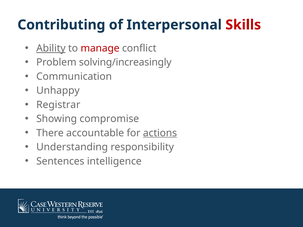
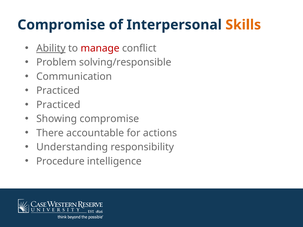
Contributing at (61, 25): Contributing -> Compromise
Skills colour: red -> orange
solving/increasingly: solving/increasingly -> solving/responsible
Unhappy at (58, 91): Unhappy -> Practiced
Registrar at (58, 105): Registrar -> Practiced
actions underline: present -> none
Sentences: Sentences -> Procedure
